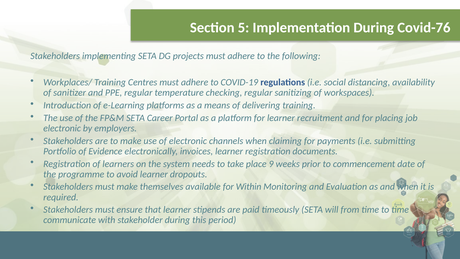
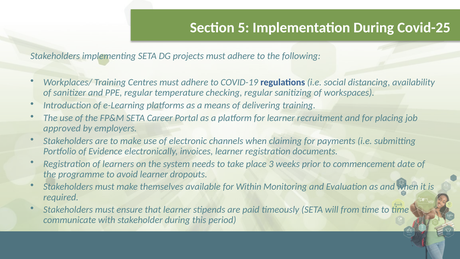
Covid-76: Covid-76 -> Covid-25
electronic at (62, 128): electronic -> approved
9: 9 -> 3
